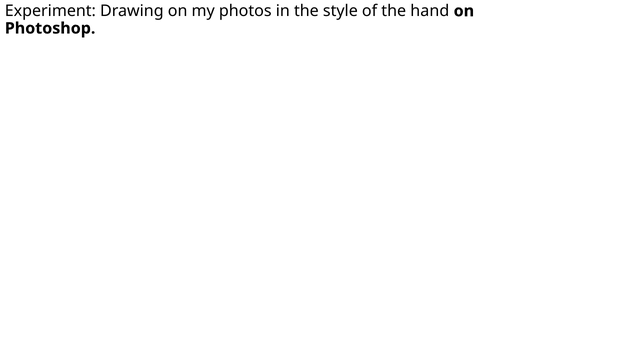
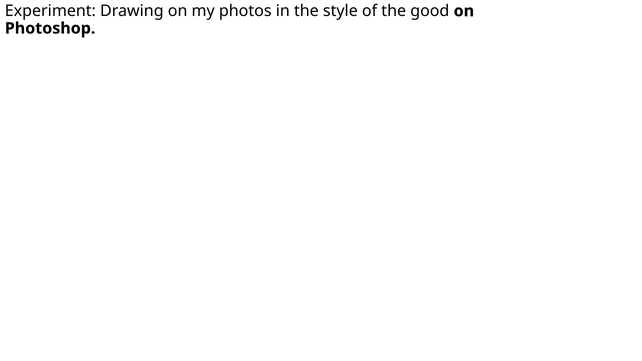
hand: hand -> good
